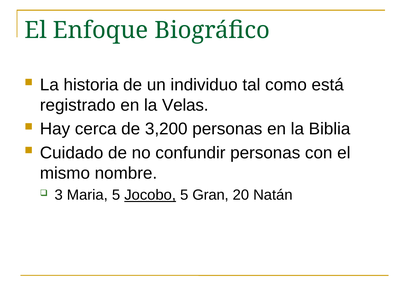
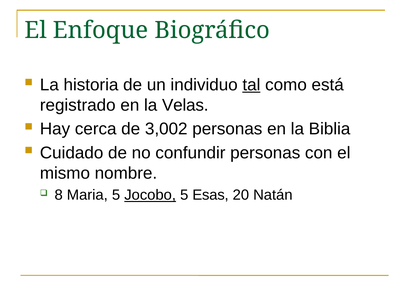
tal underline: none -> present
3,200: 3,200 -> 3,002
3: 3 -> 8
Gran: Gran -> Esas
